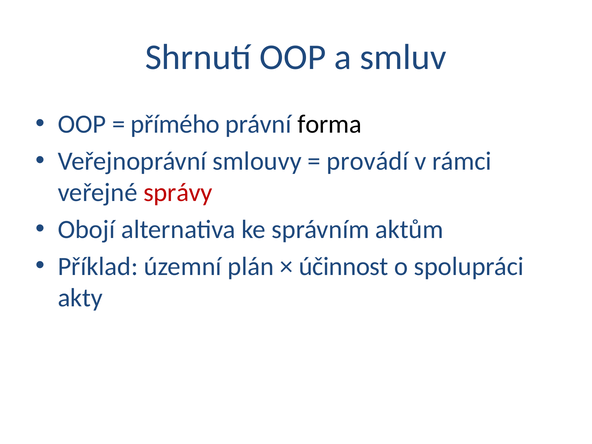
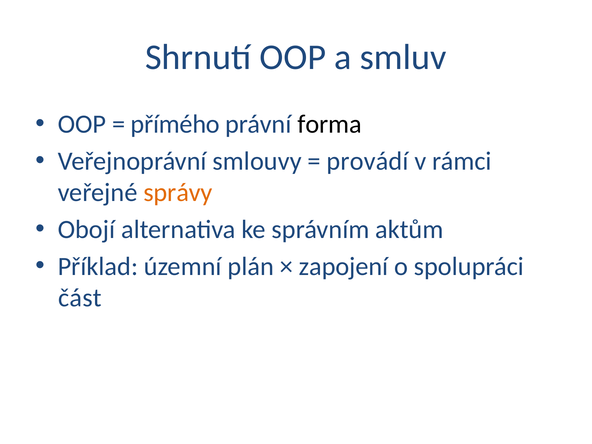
správy colour: red -> orange
účinnost: účinnost -> zapojení
akty: akty -> část
